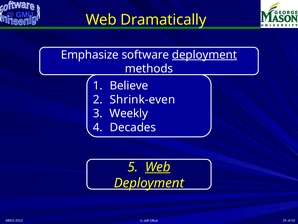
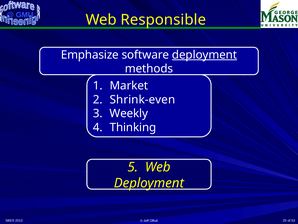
Dramatically: Dramatically -> Responsible
Believe: Believe -> Market
Decades: Decades -> Thinking
Web at (158, 167) underline: present -> none
